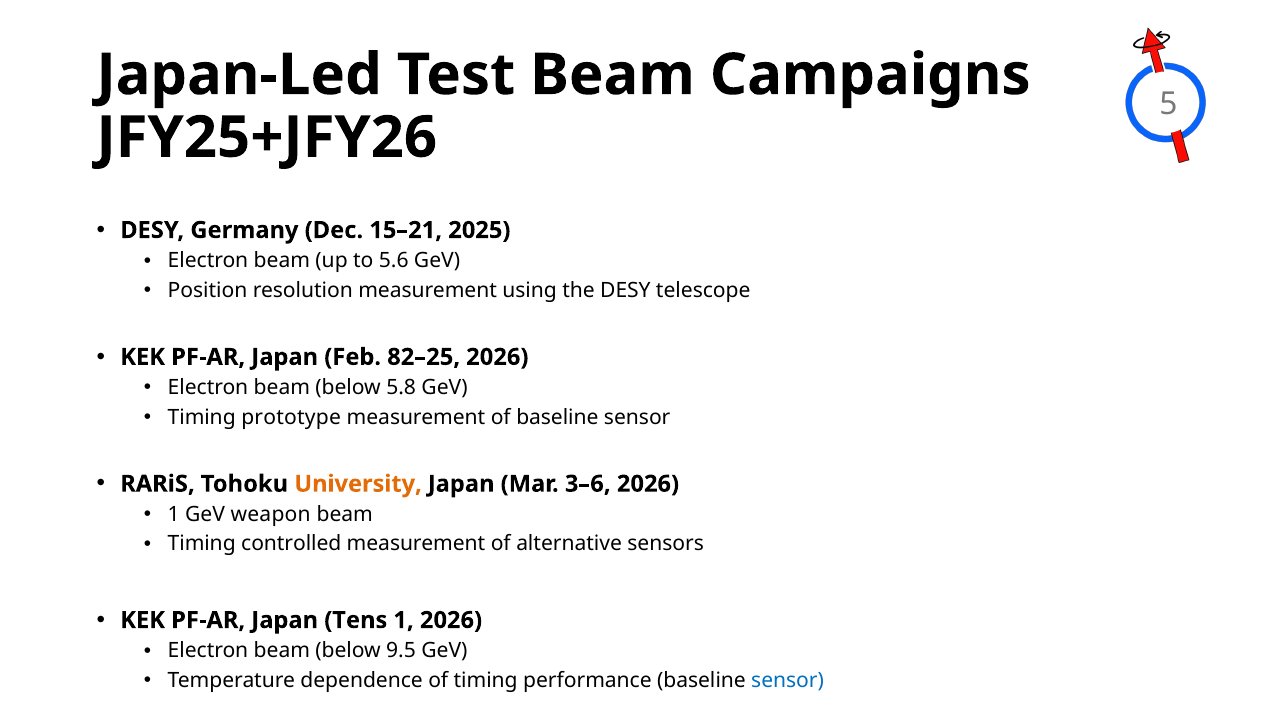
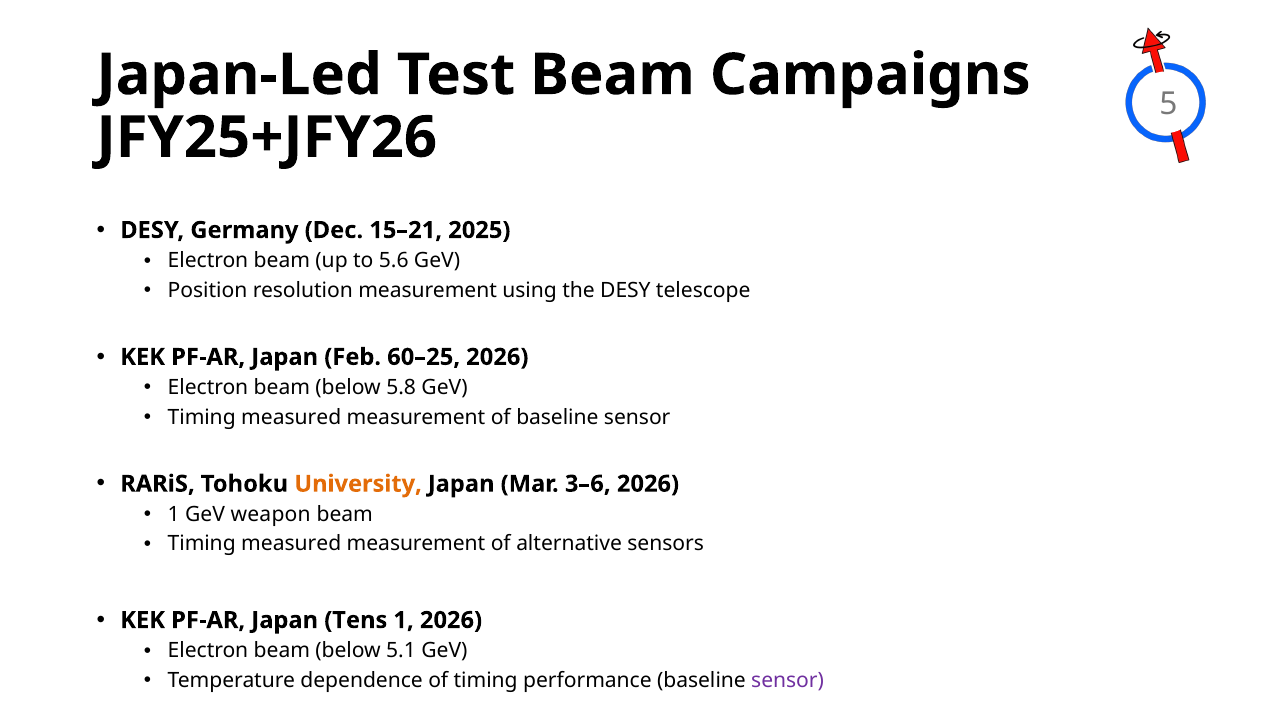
82–25: 82–25 -> 60–25
prototype at (291, 417): prototype -> measured
controlled at (291, 544): controlled -> measured
9.5: 9.5 -> 5.1
sensor at (788, 680) colour: blue -> purple
